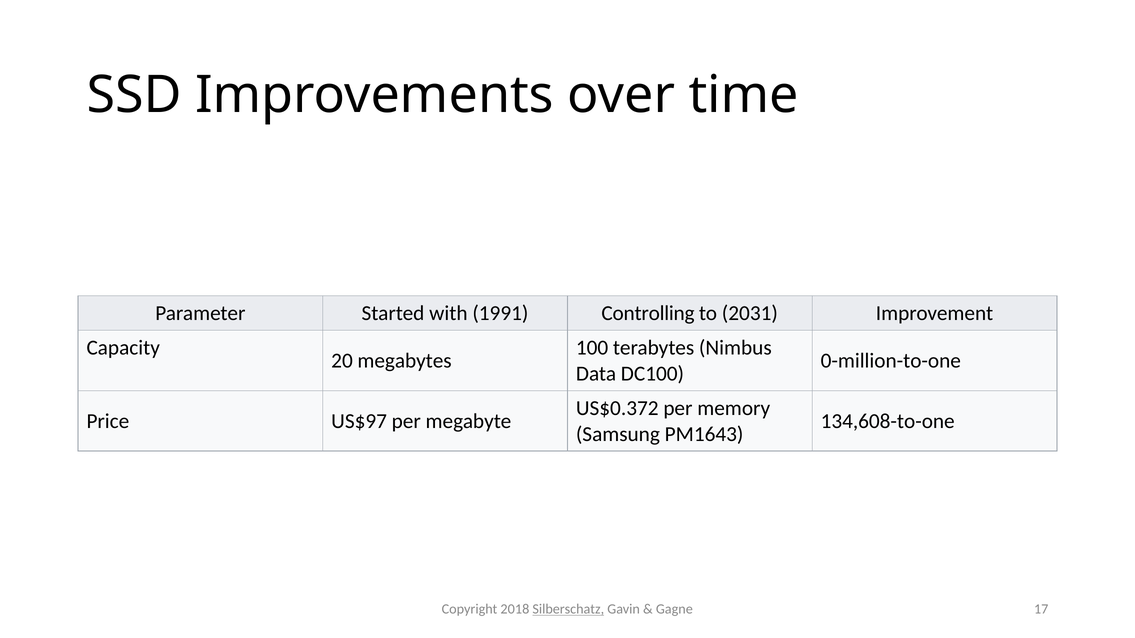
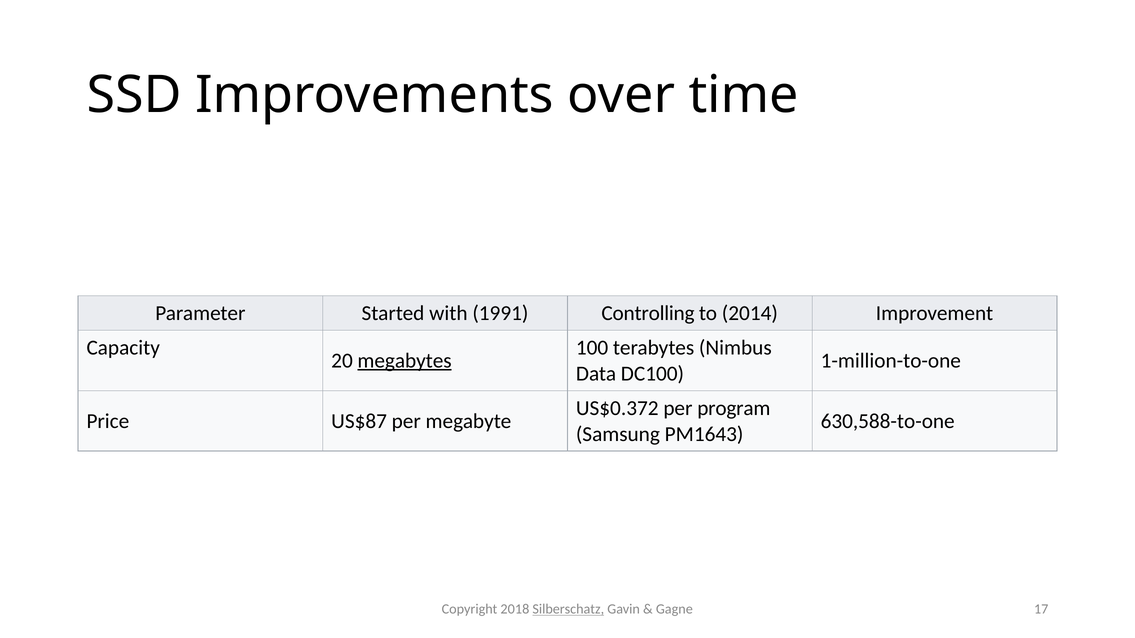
2031: 2031 -> 2014
megabytes underline: none -> present
0-million-to-one: 0-million-to-one -> 1-million-to-one
memory: memory -> program
US$97: US$97 -> US$87
134,608-to-one: 134,608-to-one -> 630,588-to-one
